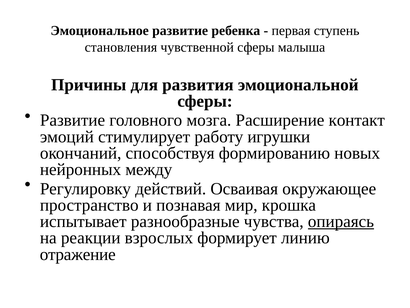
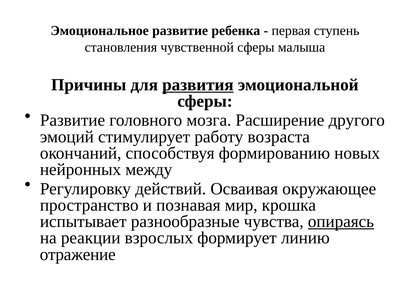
развития underline: none -> present
контакт: контакт -> другого
игрушки: игрушки -> возраста
